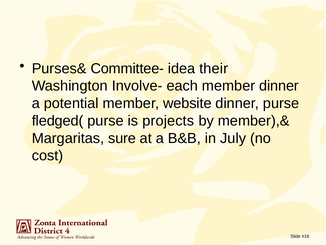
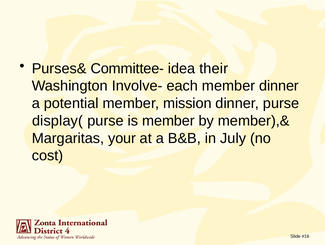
website: website -> mission
fledged(: fledged( -> display(
is projects: projects -> member
sure: sure -> your
